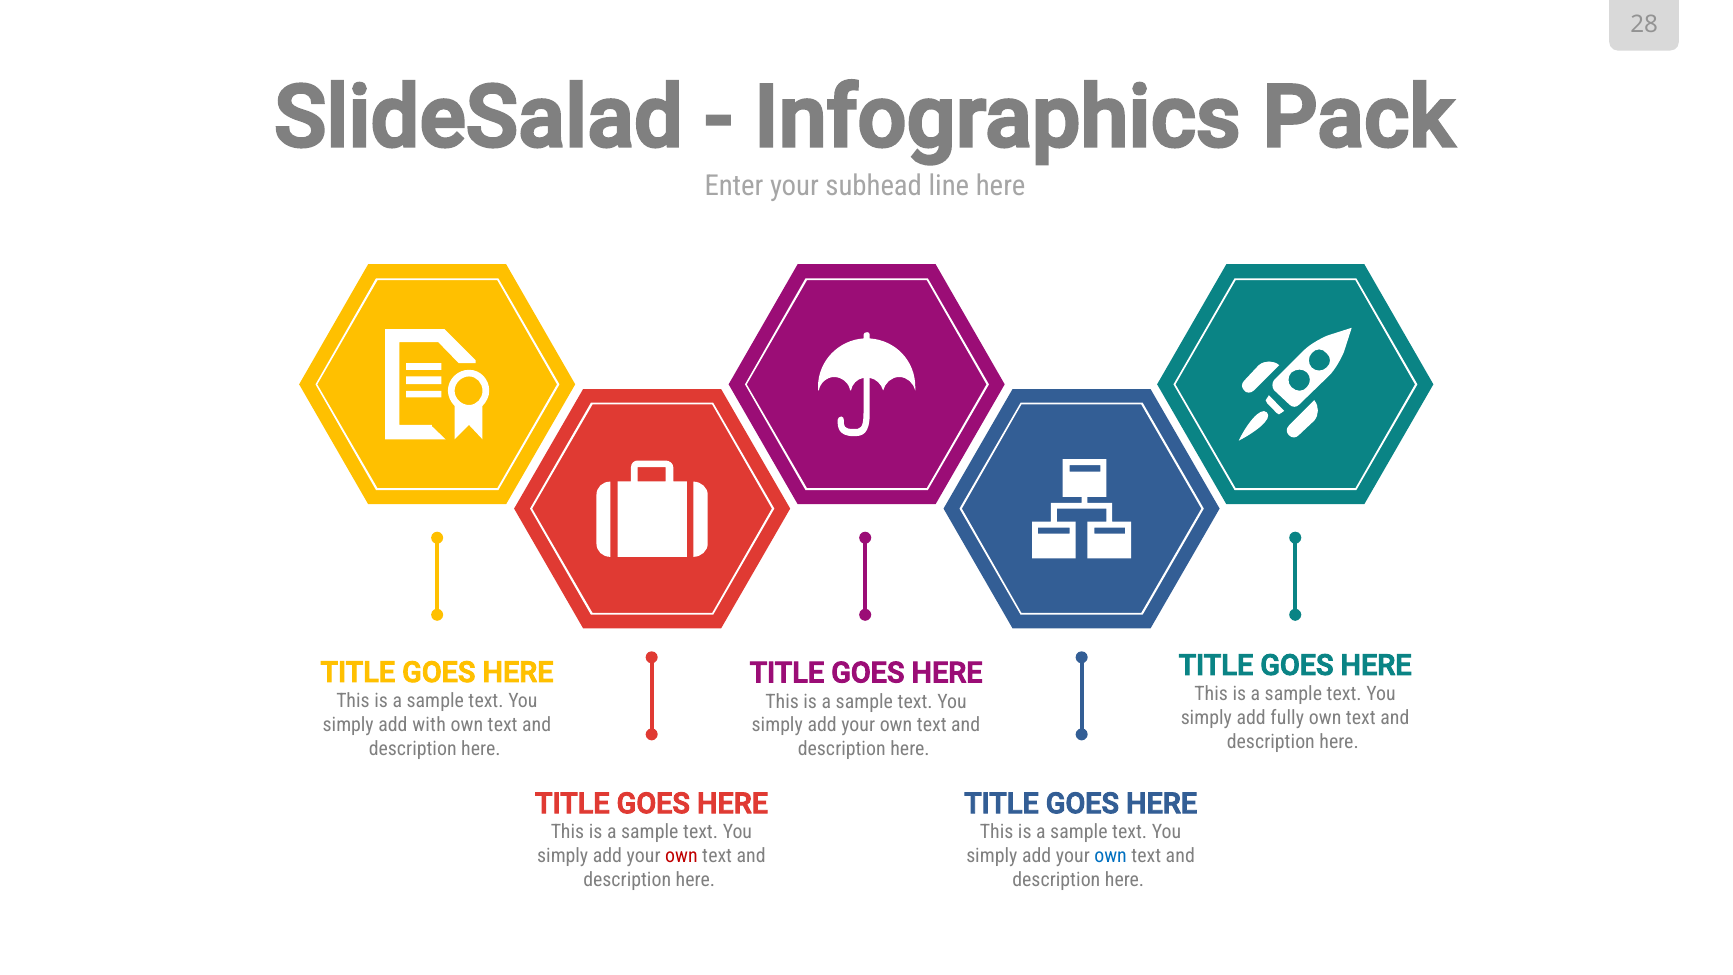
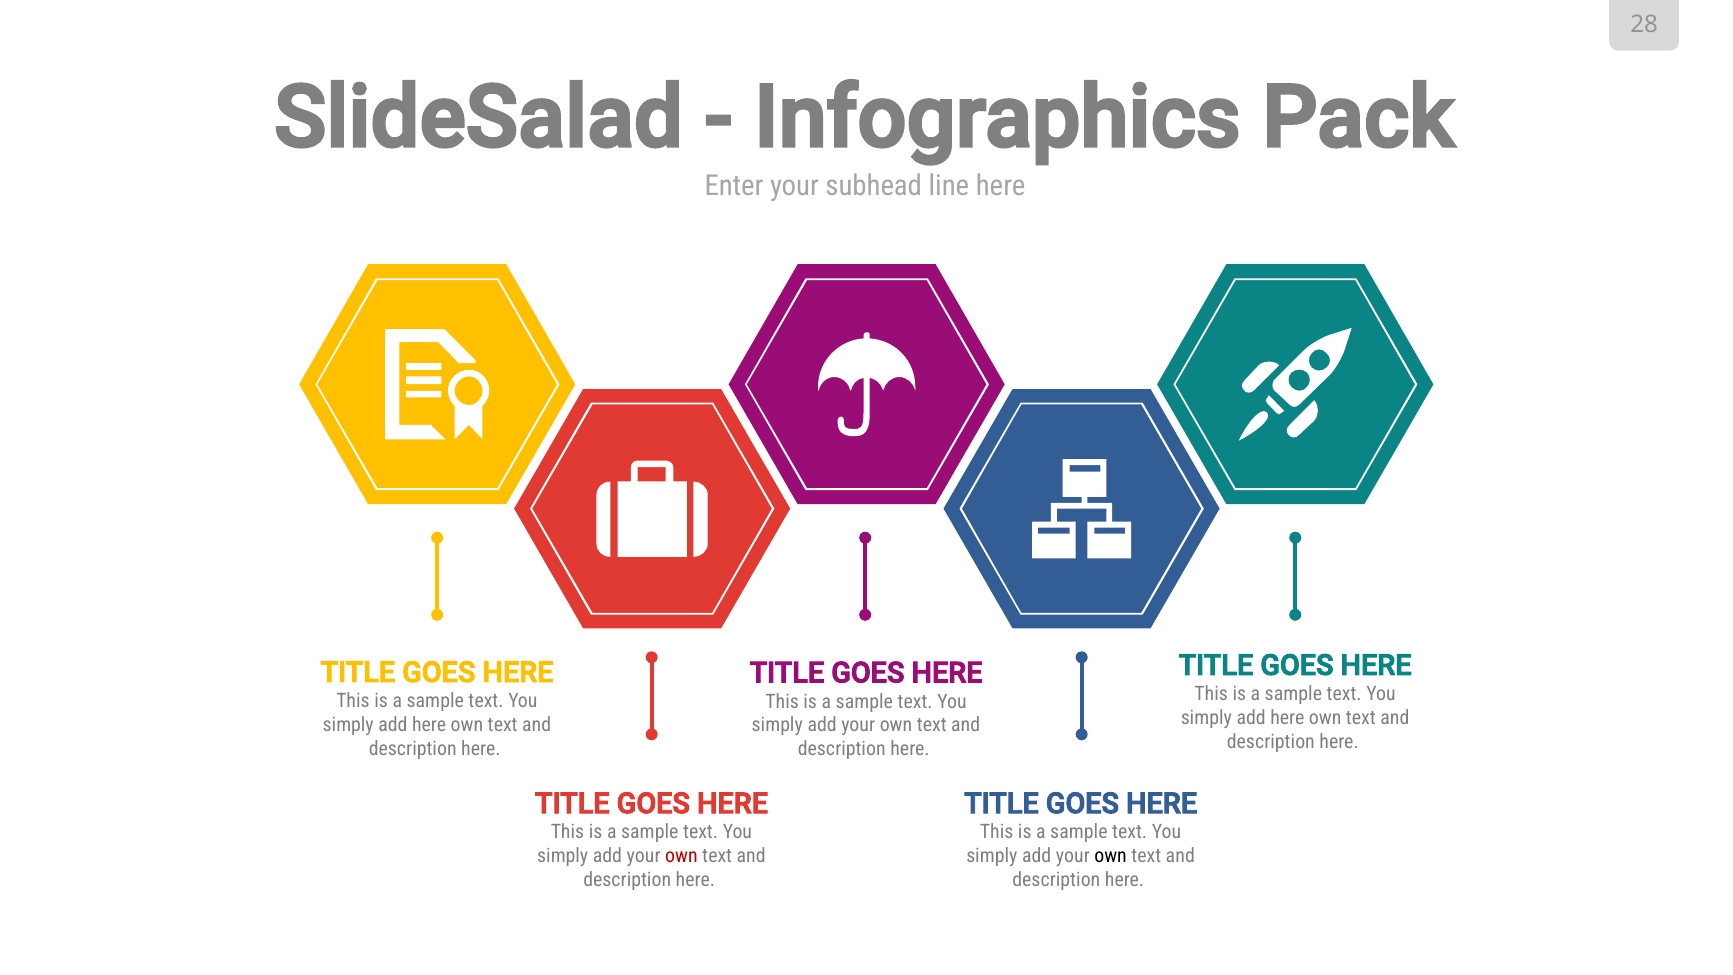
fully at (1287, 718): fully -> here
with at (429, 725): with -> here
own at (1111, 856) colour: blue -> black
